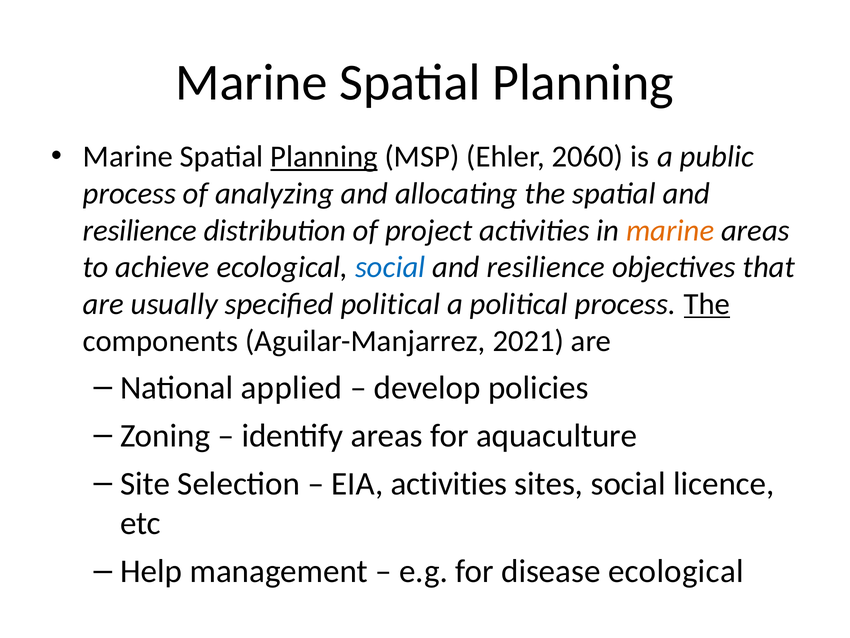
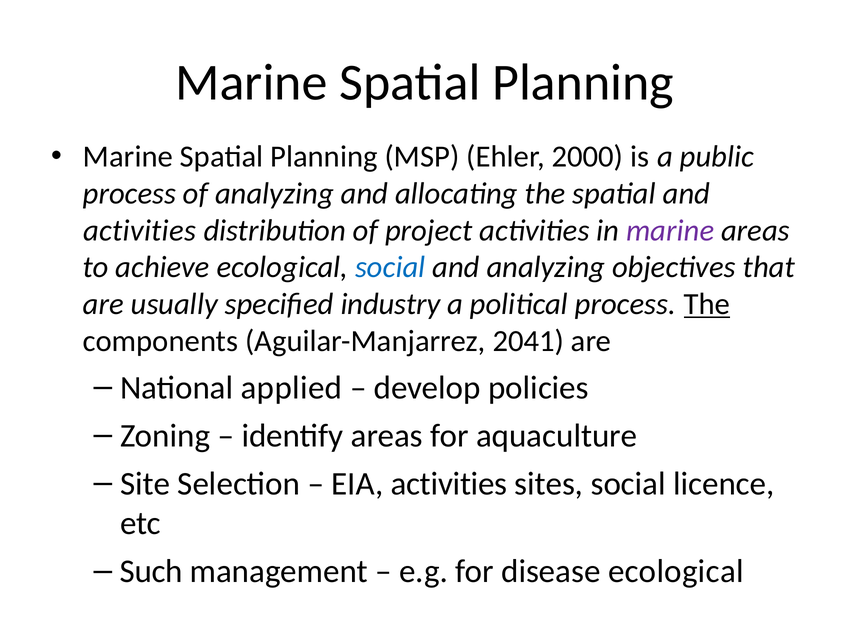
Planning at (324, 157) underline: present -> none
2060: 2060 -> 2000
resilience at (140, 230): resilience -> activities
marine at (670, 230) colour: orange -> purple
resilience at (546, 267): resilience -> analyzing
specified political: political -> industry
2021: 2021 -> 2041
Help: Help -> Such
